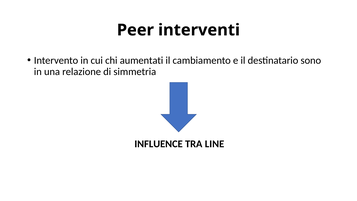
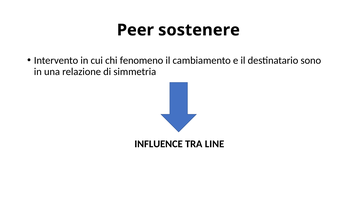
interventi: interventi -> sostenere
aumentati: aumentati -> fenomeno
